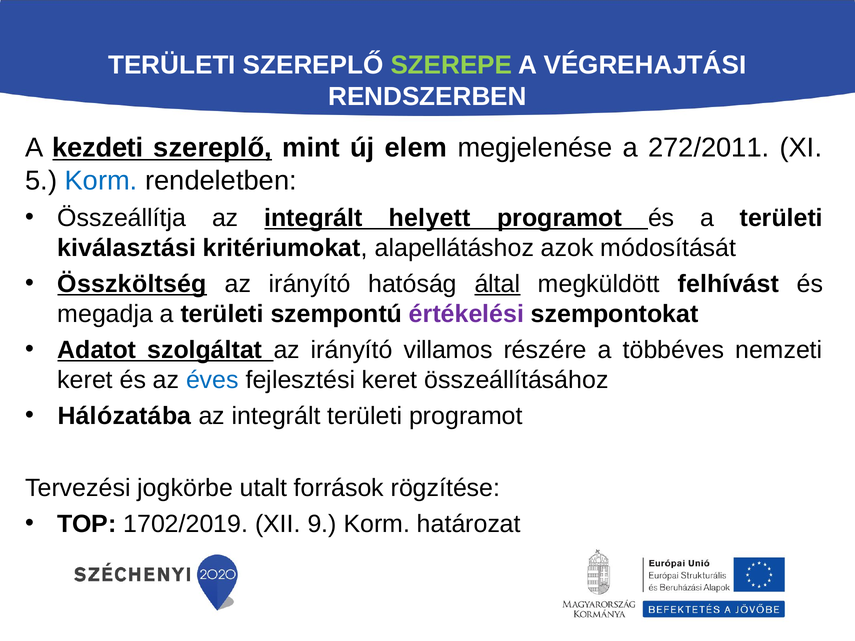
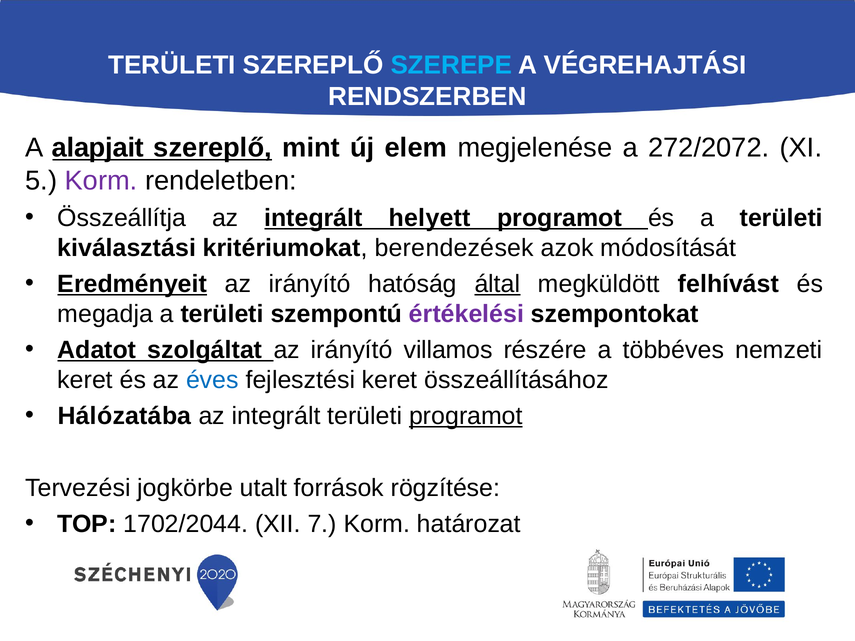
SZEREPE colour: light green -> light blue
kezdeti: kezdeti -> alapjait
272/2011: 272/2011 -> 272/2072
Korm at (101, 181) colour: blue -> purple
alapellátáshoz: alapellátáshoz -> berendezések
Összköltség: Összköltség -> Eredményeit
programot at (466, 416) underline: none -> present
1702/2019: 1702/2019 -> 1702/2044
9: 9 -> 7
